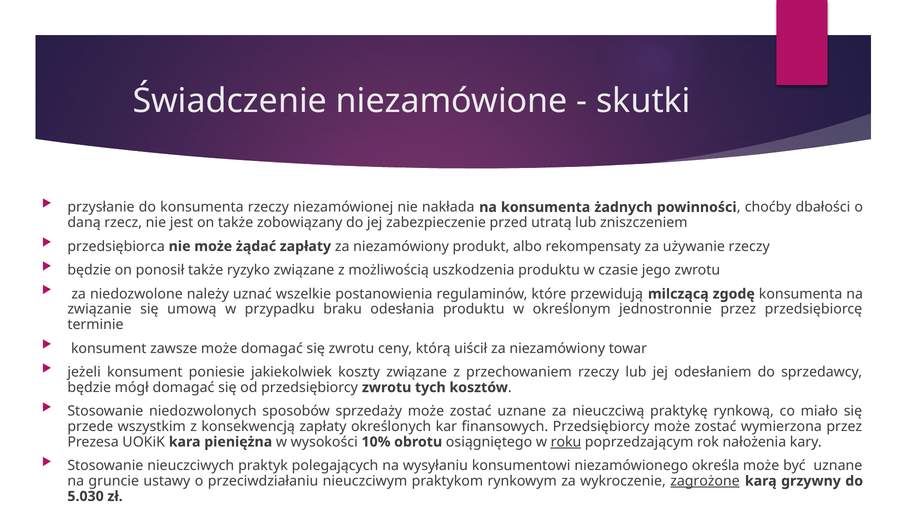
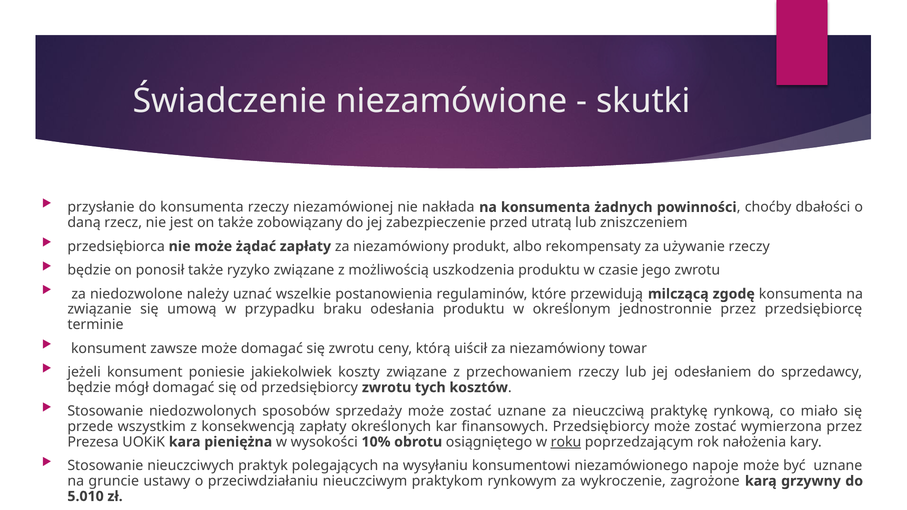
określa: określa -> napoje
zagrożone underline: present -> none
5.030: 5.030 -> 5.010
